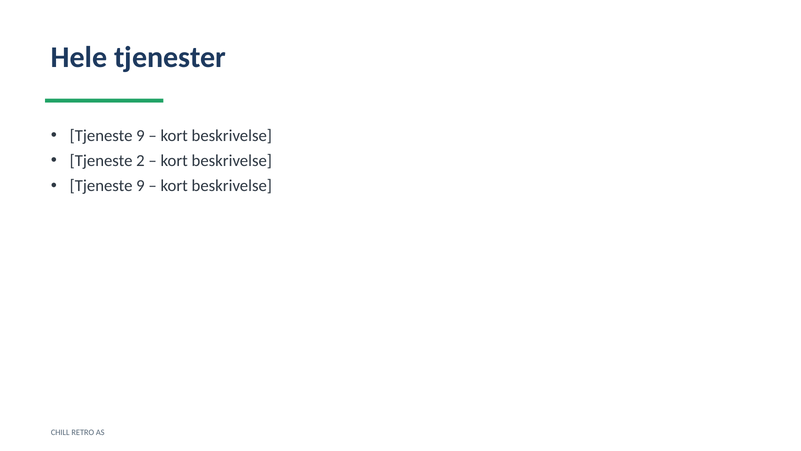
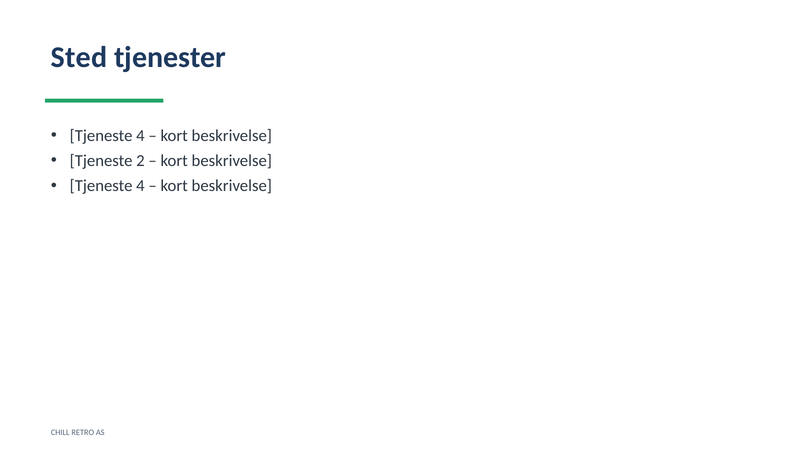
Hele: Hele -> Sted
9 at (140, 136): 9 -> 4
9 at (140, 186): 9 -> 4
